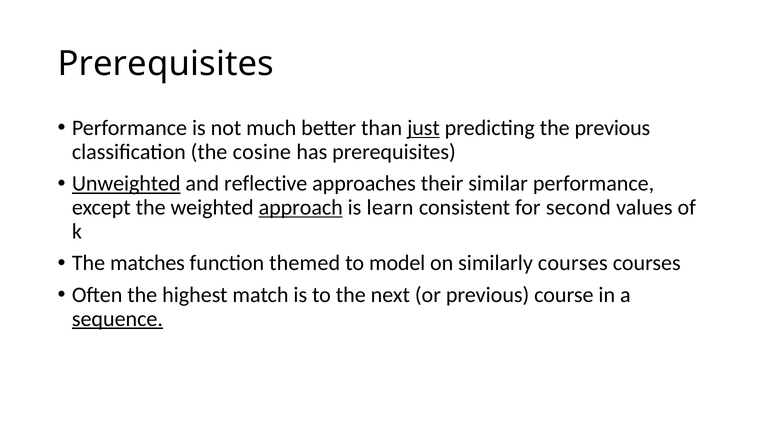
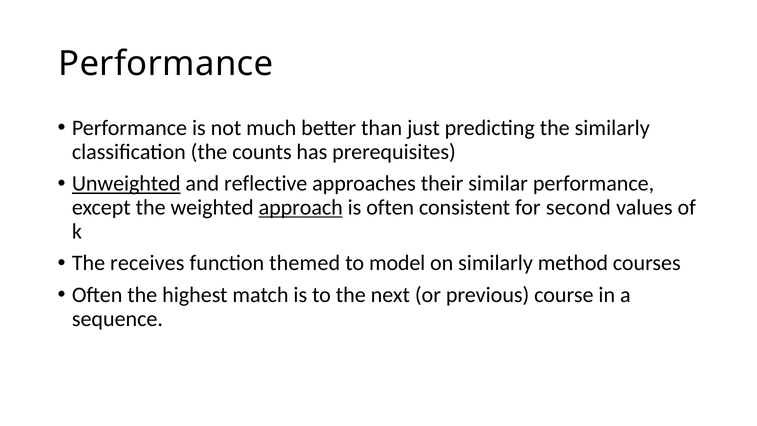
Prerequisites at (166, 64): Prerequisites -> Performance
just underline: present -> none
the previous: previous -> similarly
cosine: cosine -> counts
is learn: learn -> often
matches: matches -> receives
similarly courses: courses -> method
sequence underline: present -> none
